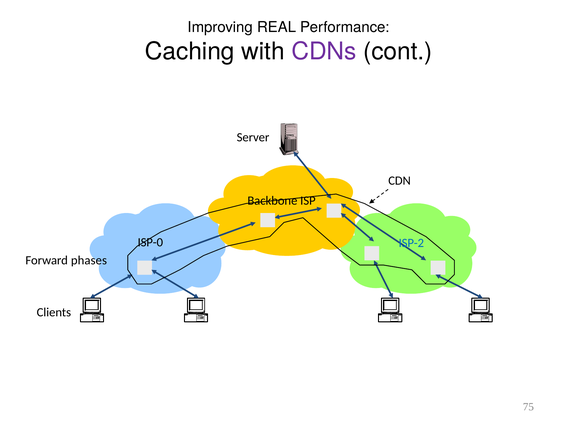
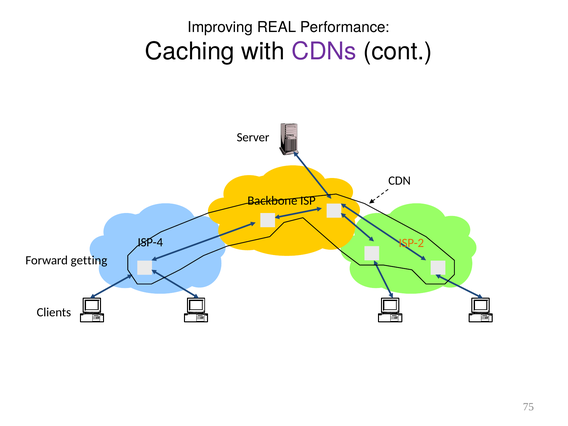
ISP-0: ISP-0 -> ISP-4
ISP-2 colour: blue -> orange
phases: phases -> getting
